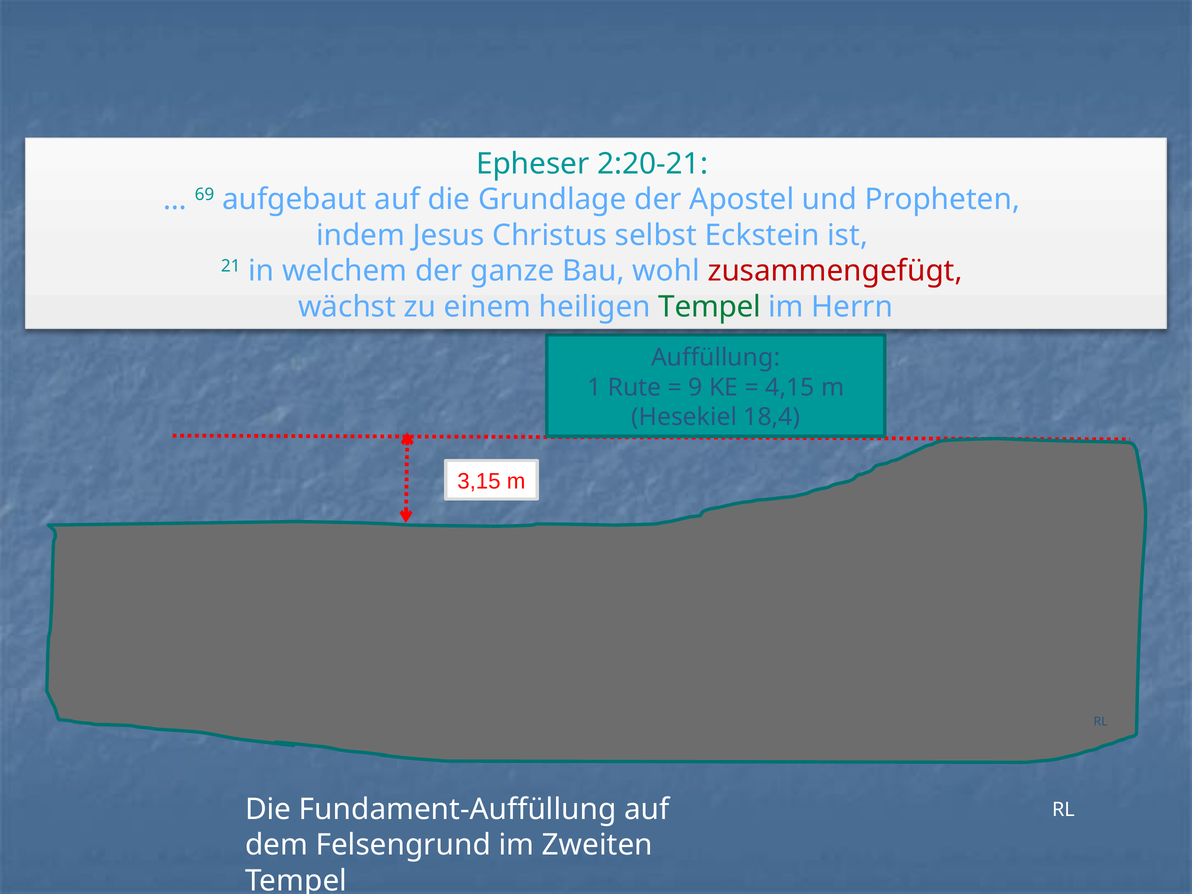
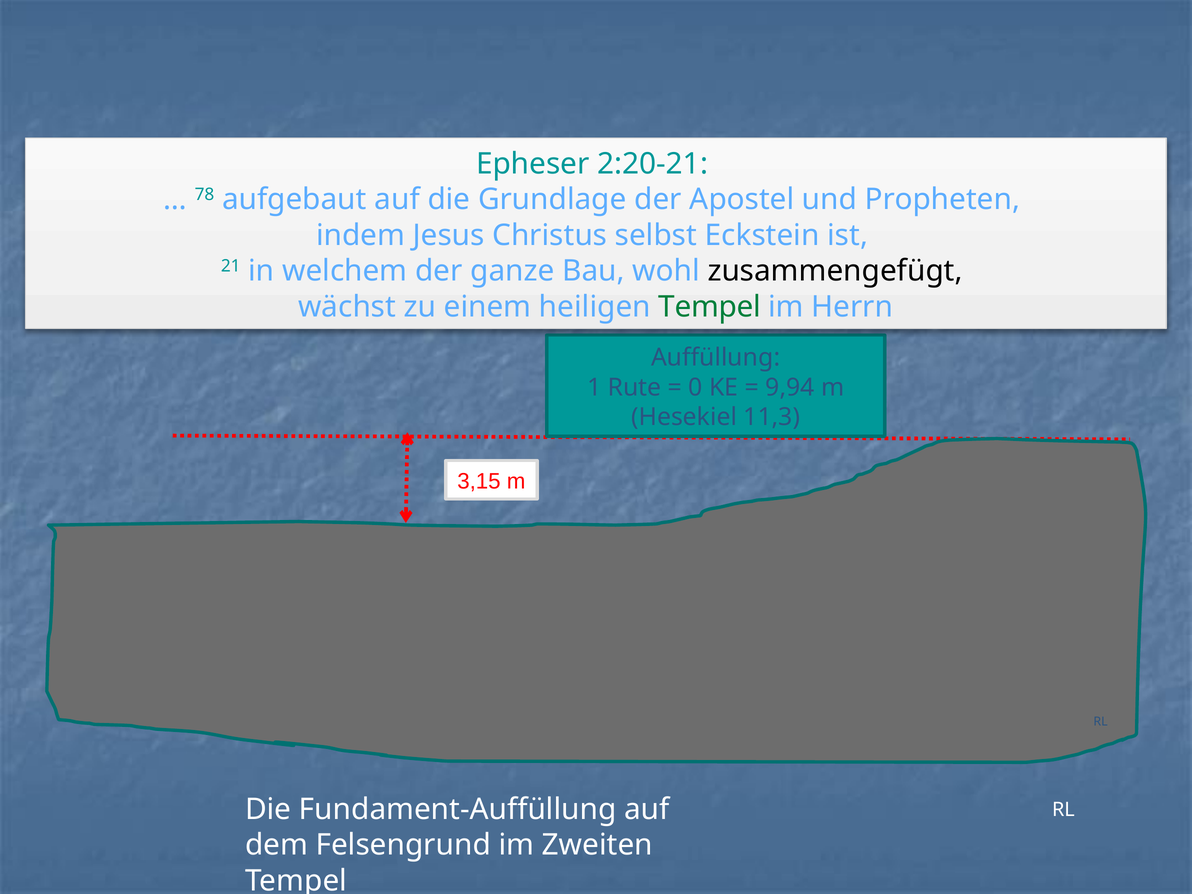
69: 69 -> 78
zusammengefügt colour: red -> black
9: 9 -> 0
4,15: 4,15 -> 9,94
18,4: 18,4 -> 11,3
